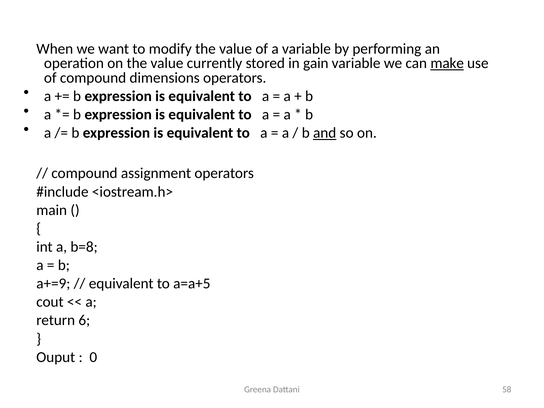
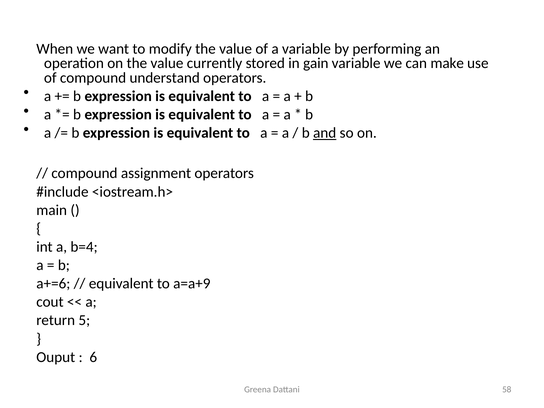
make underline: present -> none
dimensions: dimensions -> understand
b=8: b=8 -> b=4
a+=9: a+=9 -> a+=6
a=a+5: a=a+5 -> a=a+9
6: 6 -> 5
0: 0 -> 6
